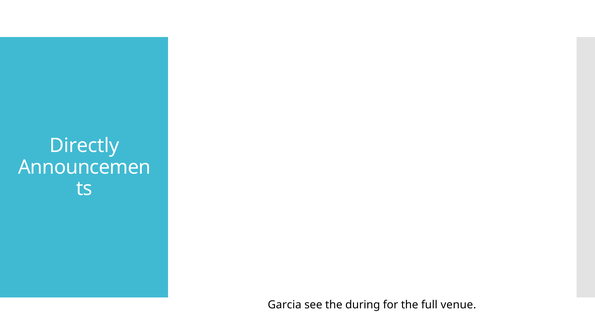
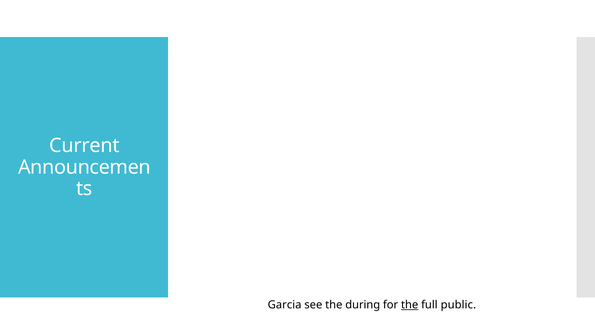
Directly: Directly -> Current
the at (410, 305) underline: none -> present
venue: venue -> public
